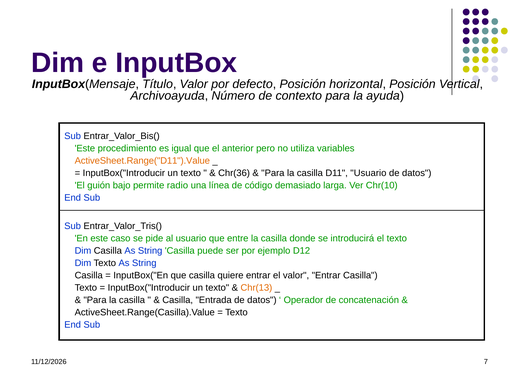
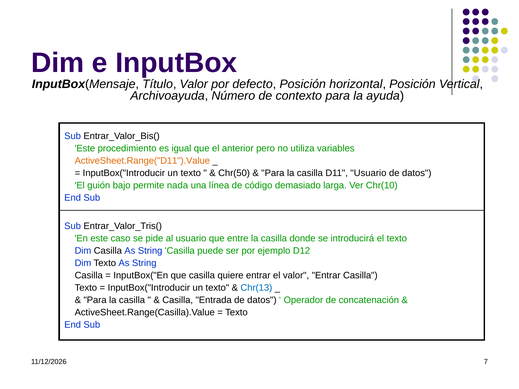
Chr(36: Chr(36 -> Chr(50
radio: radio -> nada
Chr(13 colour: orange -> blue
